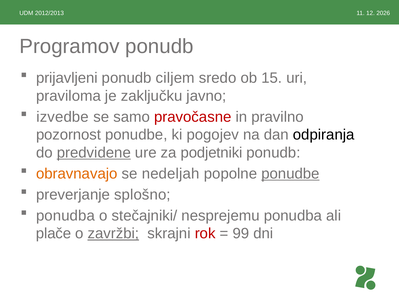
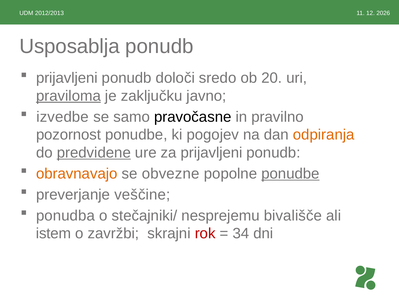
Programov: Programov -> Usposablja
ciljem: ciljem -> določi
15: 15 -> 20
praviloma underline: none -> present
pravočasne colour: red -> black
odpiranja colour: black -> orange
za podjetniki: podjetniki -> prijavljeni
nedeljah: nedeljah -> obvezne
splošno: splošno -> veščine
nesprejemu ponudba: ponudba -> bivališče
plače: plače -> istem
zavržbi underline: present -> none
99: 99 -> 34
